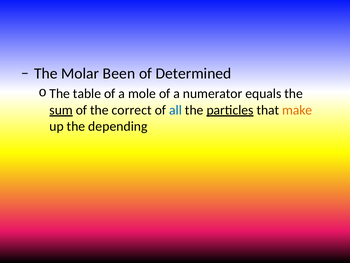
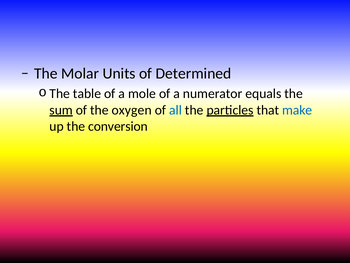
Been: Been -> Units
correct: correct -> oxygen
make colour: orange -> blue
depending: depending -> conversion
